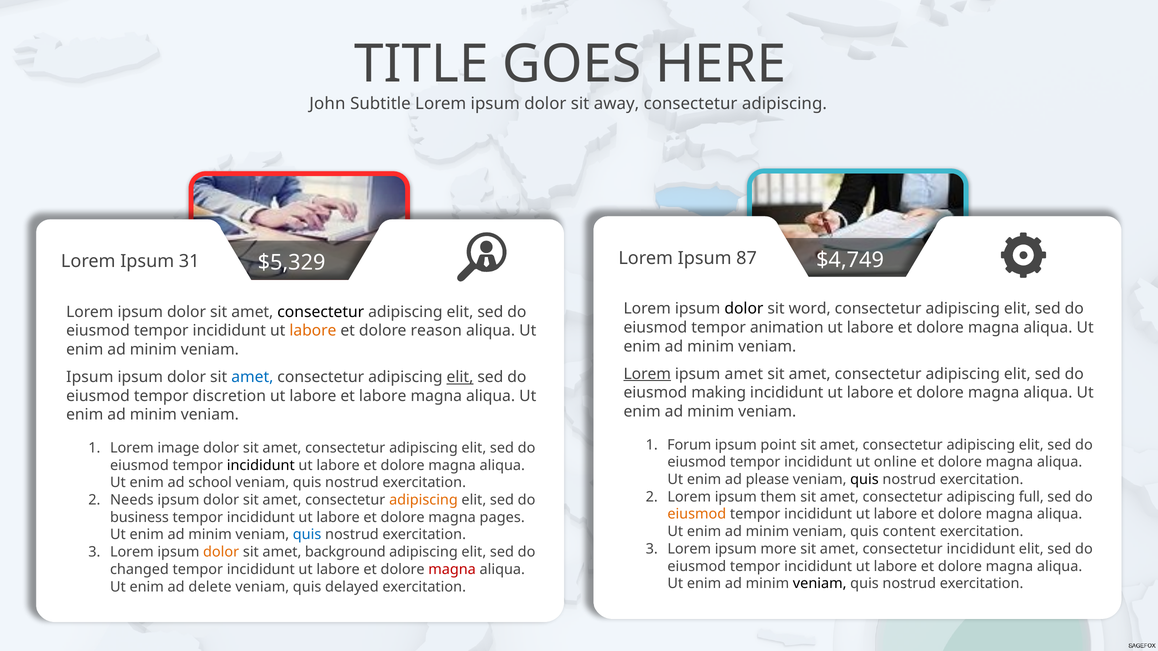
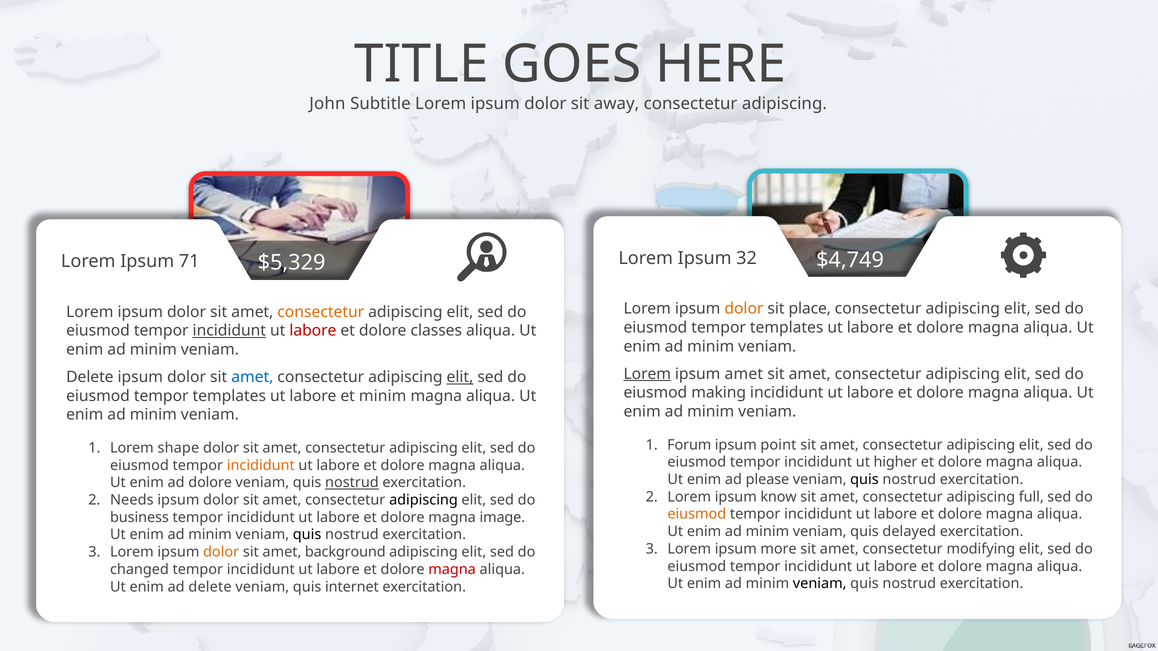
87: 87 -> 32
31: 31 -> 71
dolor at (744, 309) colour: black -> orange
word: word -> place
consectetur at (321, 312) colour: black -> orange
animation at (787, 328): animation -> templates
incididunt at (229, 331) underline: none -> present
labore at (313, 331) colour: orange -> red
reason: reason -> classes
Ipsum at (90, 377): Ipsum -> Delete
discretion at (229, 396): discretion -> templates
et labore: labore -> minim
image: image -> shape
online: online -> higher
incididunt at (261, 466) colour: black -> orange
ad school: school -> dolore
nostrud at (352, 483) underline: none -> present
them: them -> know
adipiscing at (423, 500) colour: orange -> black
pages: pages -> image
content: content -> delayed
quis at (307, 535) colour: blue -> black
consectetur incididunt: incididunt -> modifying
delayed: delayed -> internet
